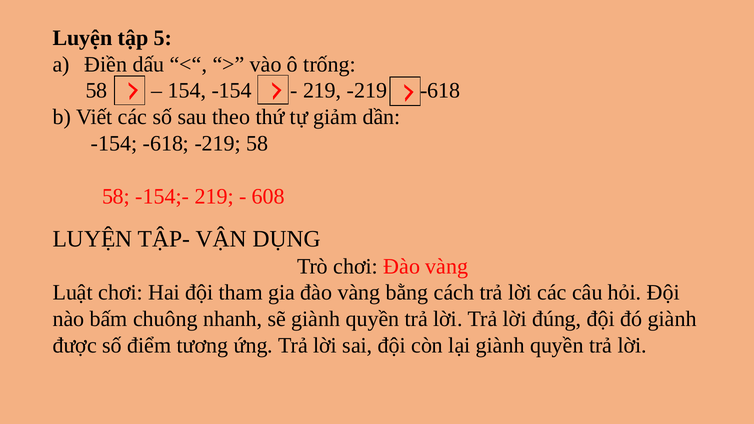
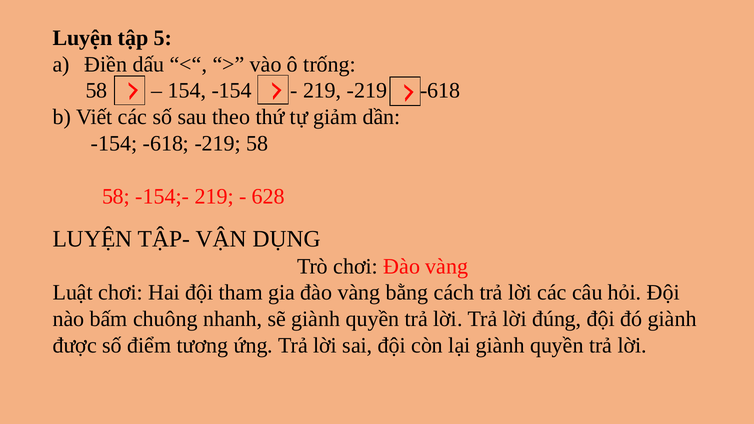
608: 608 -> 628
